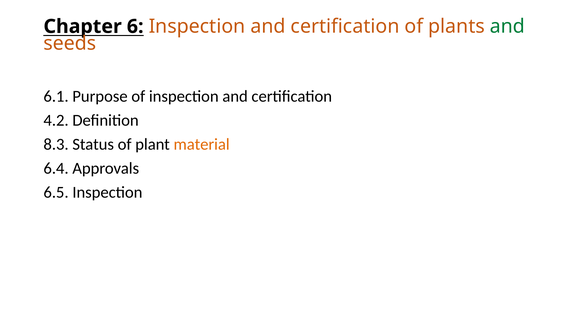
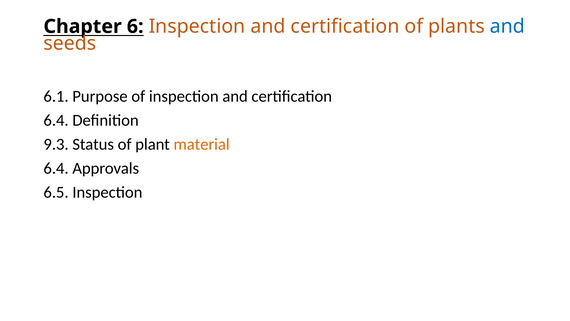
and at (507, 26) colour: green -> blue
4.2 at (56, 120): 4.2 -> 6.4
8.3: 8.3 -> 9.3
